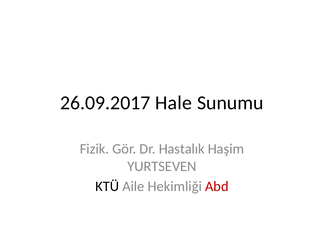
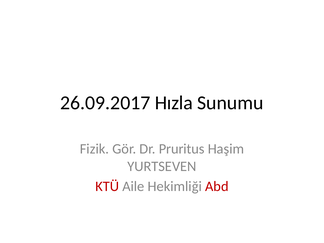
Hale: Hale -> Hızla
Hastalık: Hastalık -> Pruritus
KTÜ colour: black -> red
